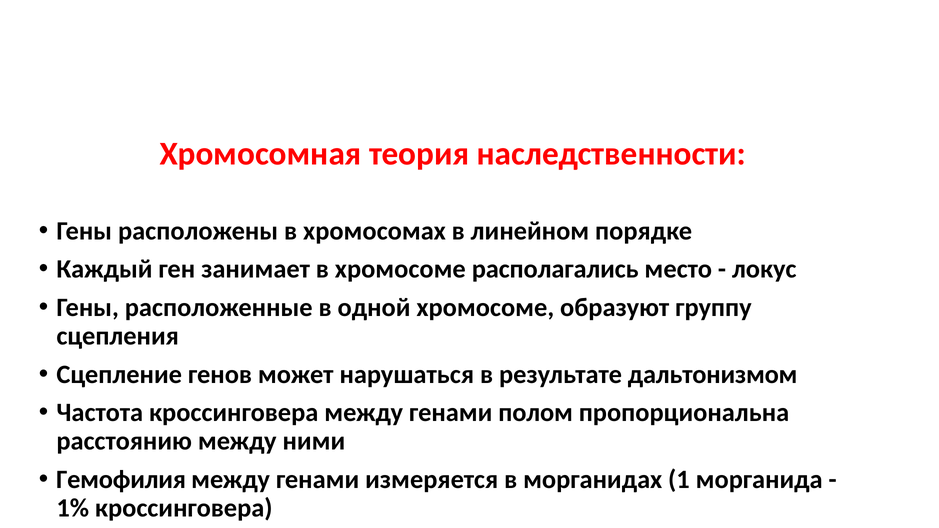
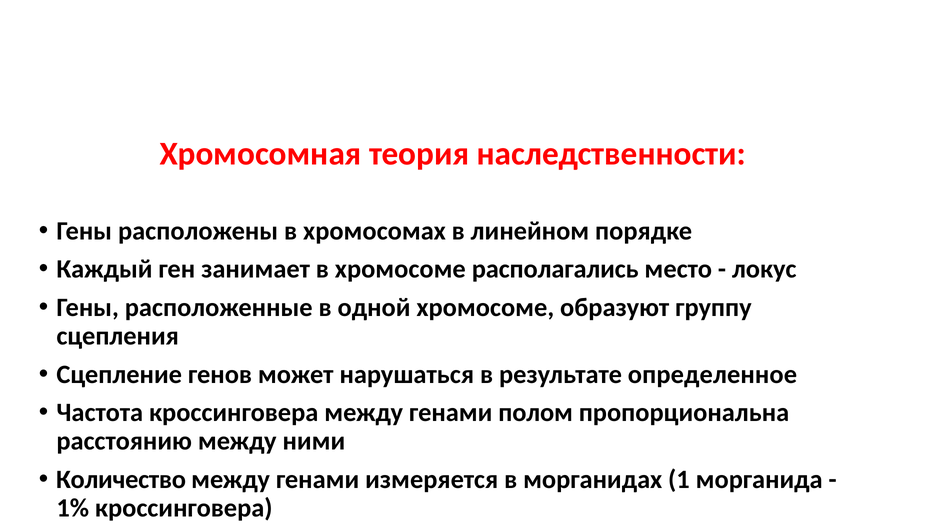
дальтонизмом: дальтонизмом -> определенное
Гемофилия: Гемофилия -> Количество
